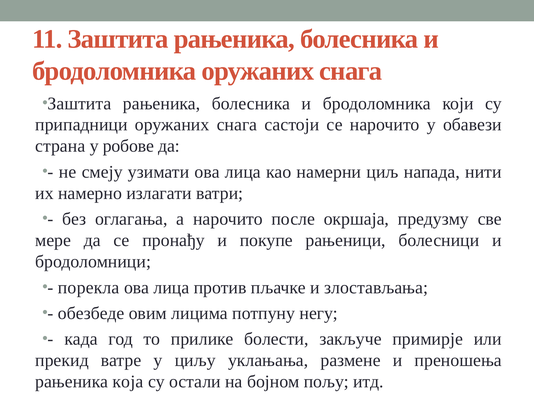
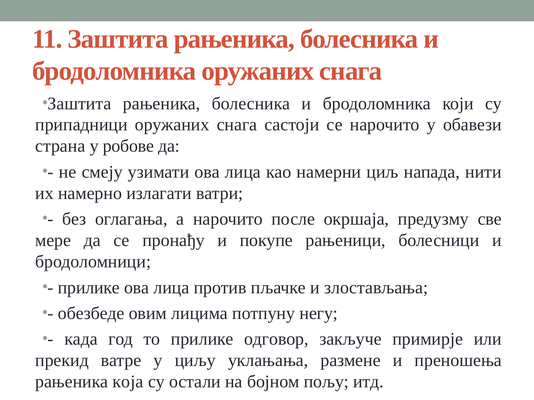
порекла at (89, 288): порекла -> прилике
болести: болести -> одговор
